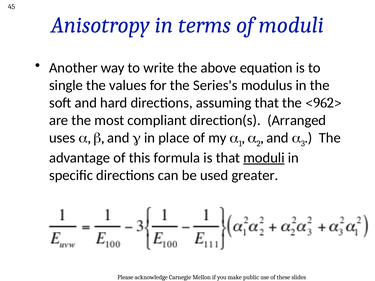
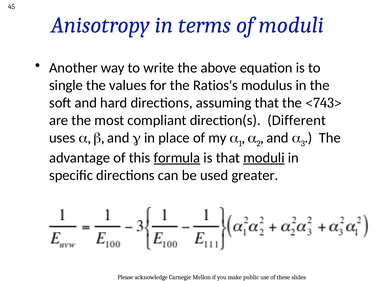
Series's: Series's -> Ratios's
<962>: <962> -> <743>
Arranged: Arranged -> Different
formula underline: none -> present
